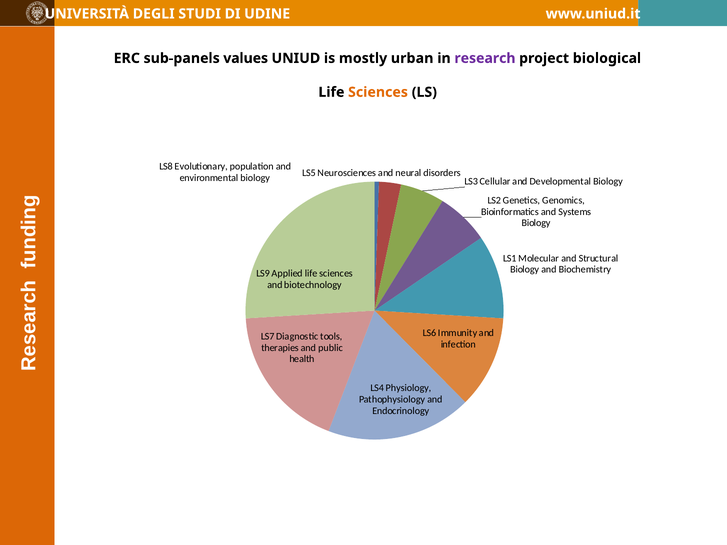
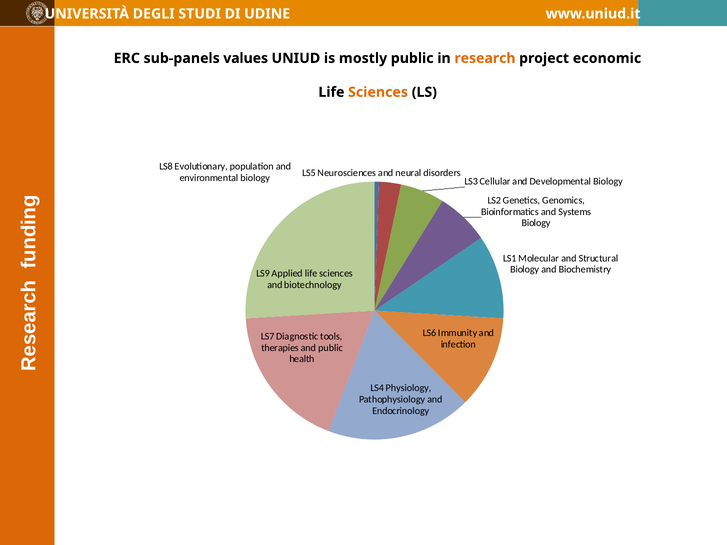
mostly urban: urban -> public
research colour: purple -> orange
biological: biological -> economic
